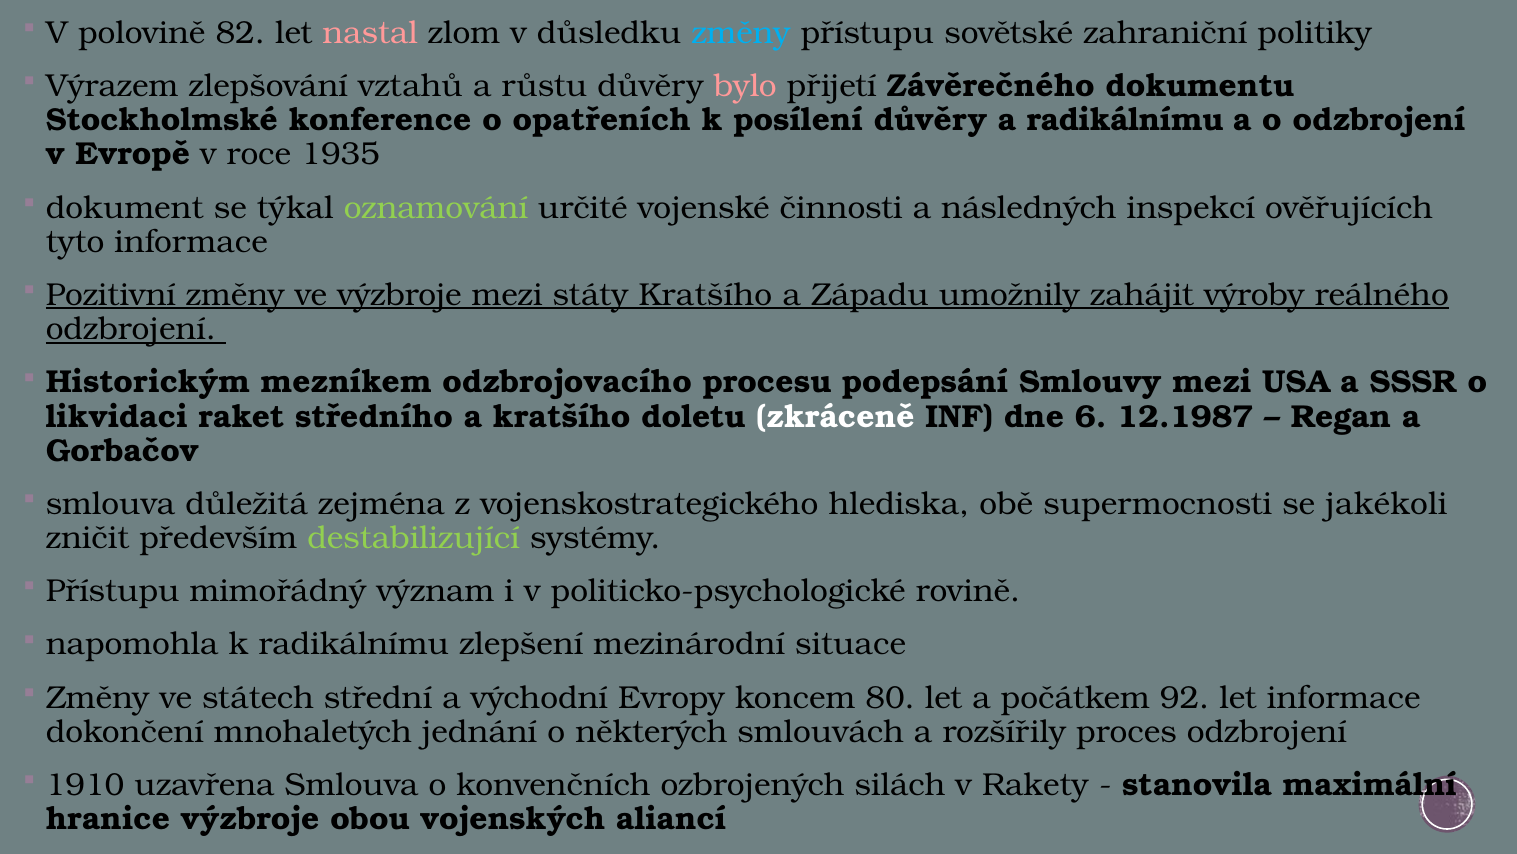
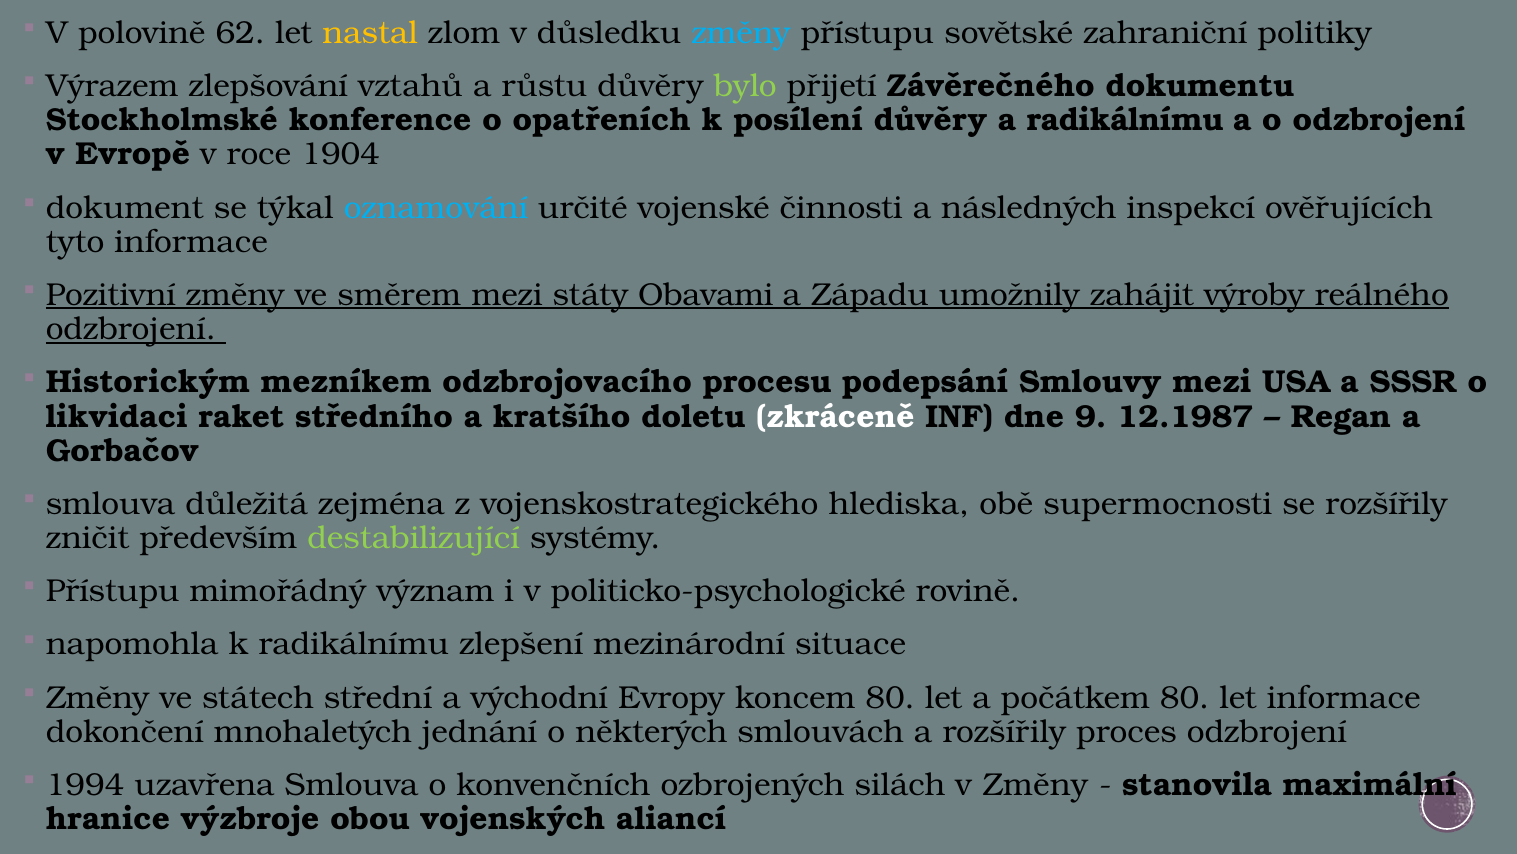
82: 82 -> 62
nastal colour: pink -> yellow
bylo colour: pink -> light green
1935: 1935 -> 1904
oznamování colour: light green -> light blue
ve výzbroje: výzbroje -> směrem
státy Kratšího: Kratšího -> Obavami
6: 6 -> 9
se jakékoli: jakékoli -> rozšířily
počátkem 92: 92 -> 80
1910: 1910 -> 1994
v Rakety: Rakety -> Změny
